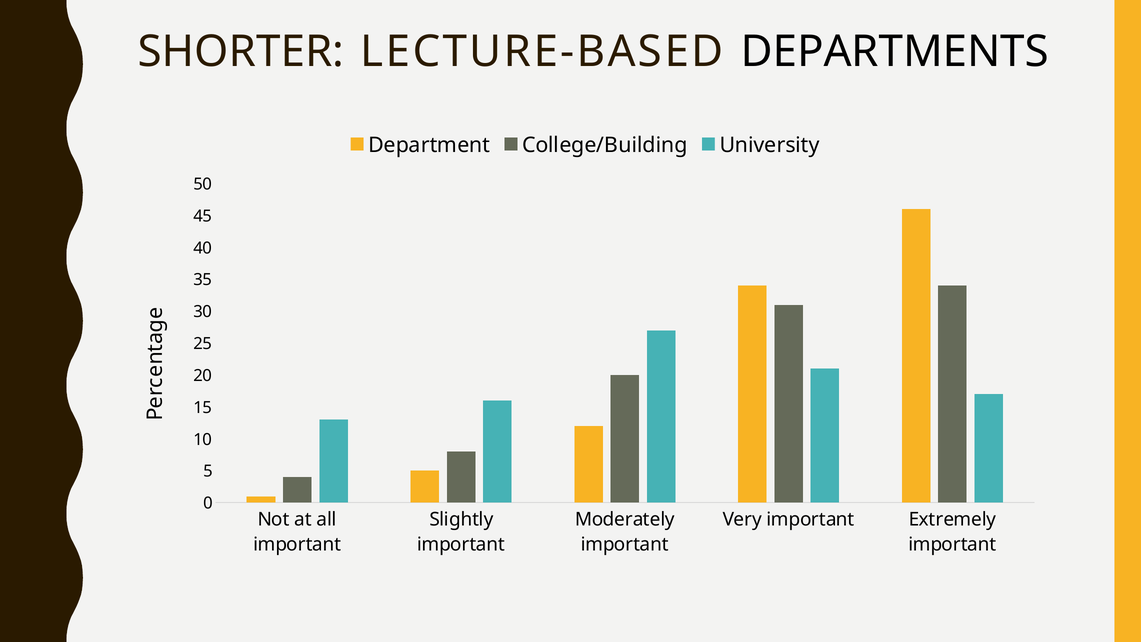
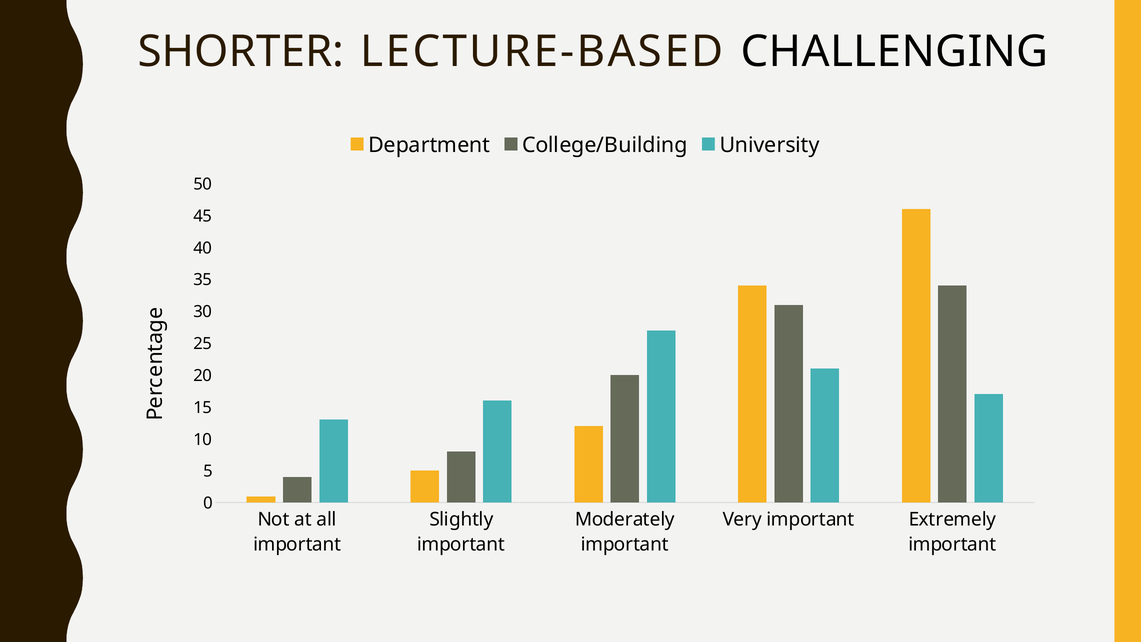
DEPARTMENTS: DEPARTMENTS -> CHALLENGING
